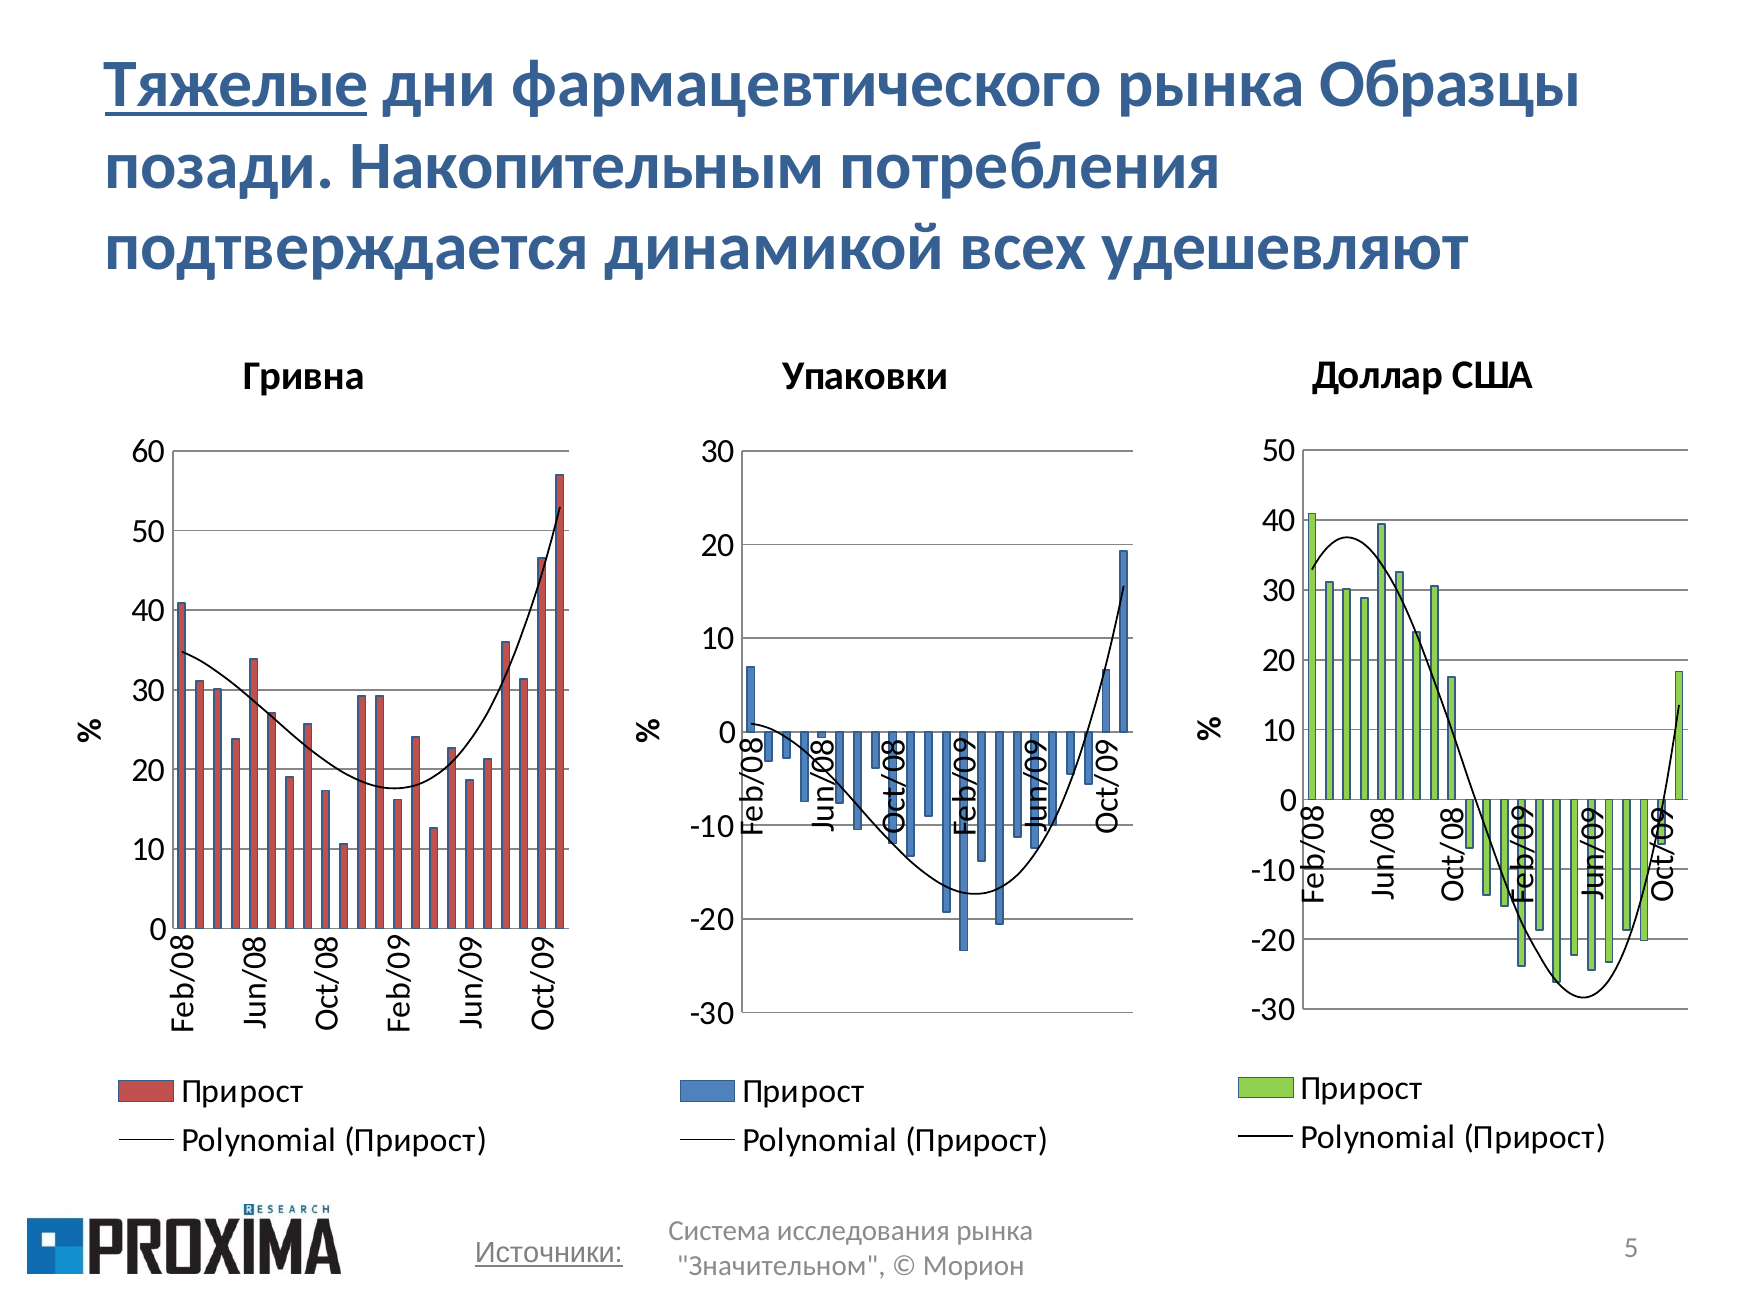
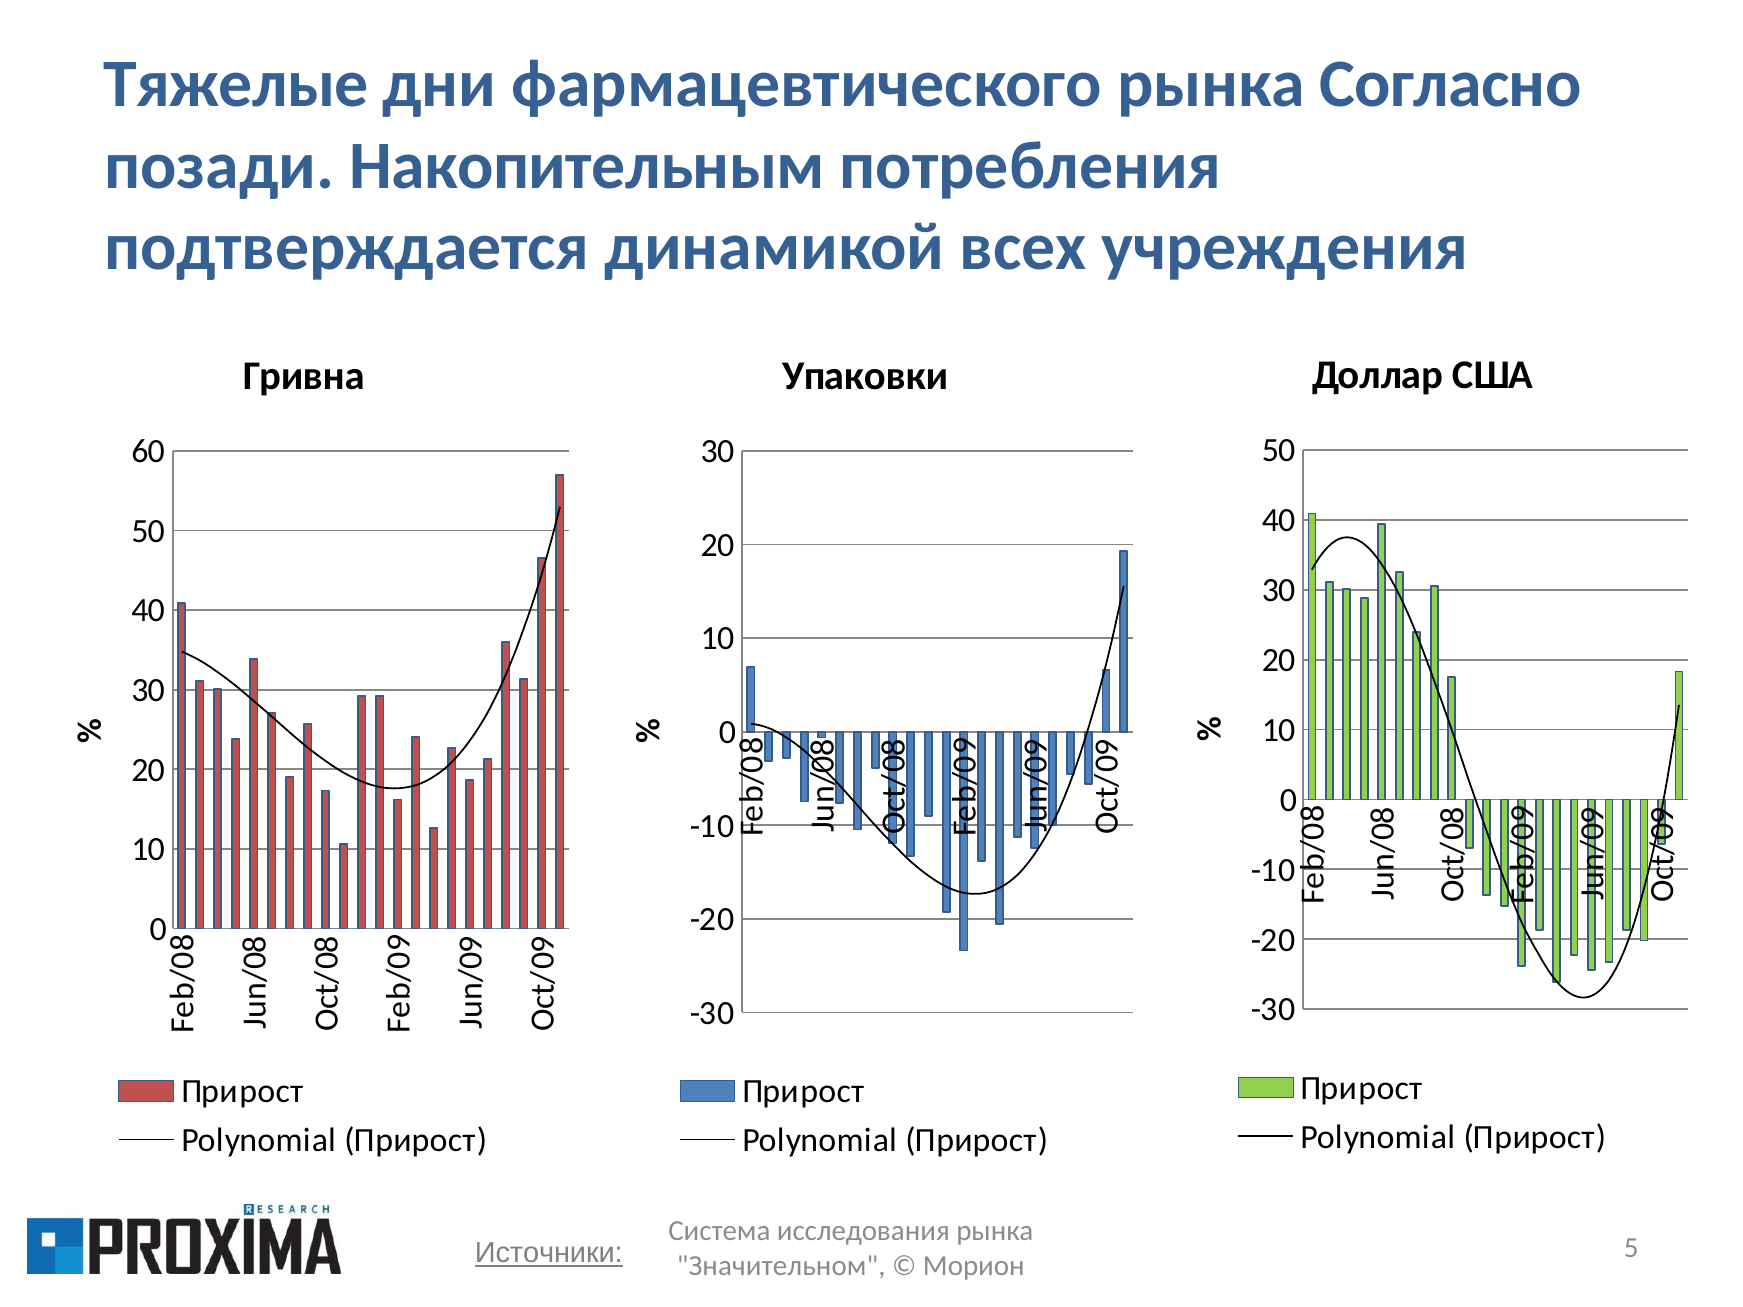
Тяжелые underline: present -> none
Образцы: Образцы -> Согласно
удешевляют: удешевляют -> учреждения
